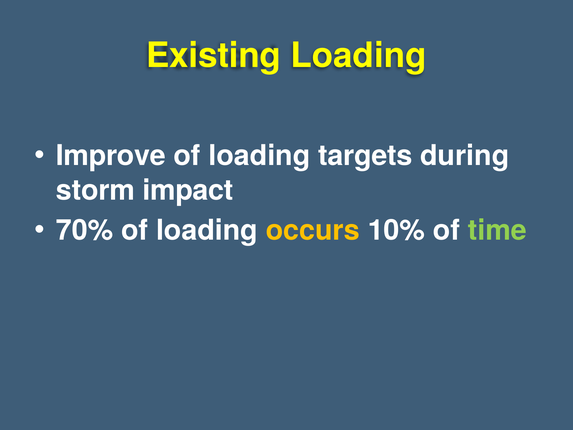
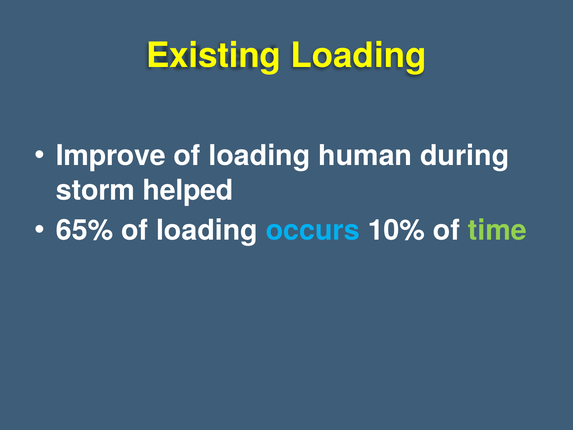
targets: targets -> human
impact: impact -> helped
70%: 70% -> 65%
occurs colour: yellow -> light blue
